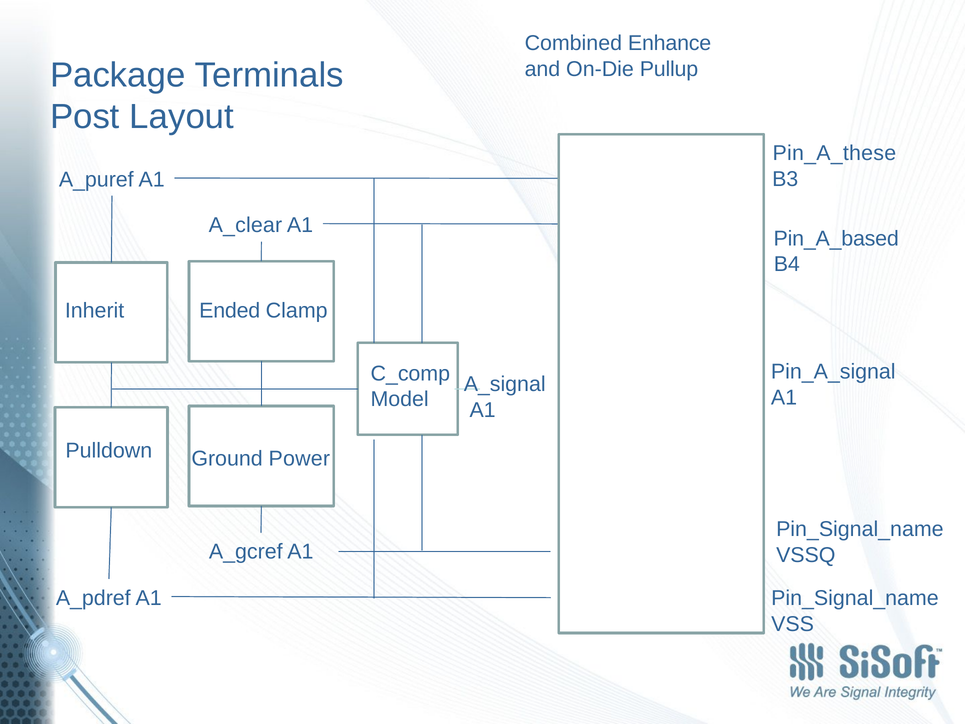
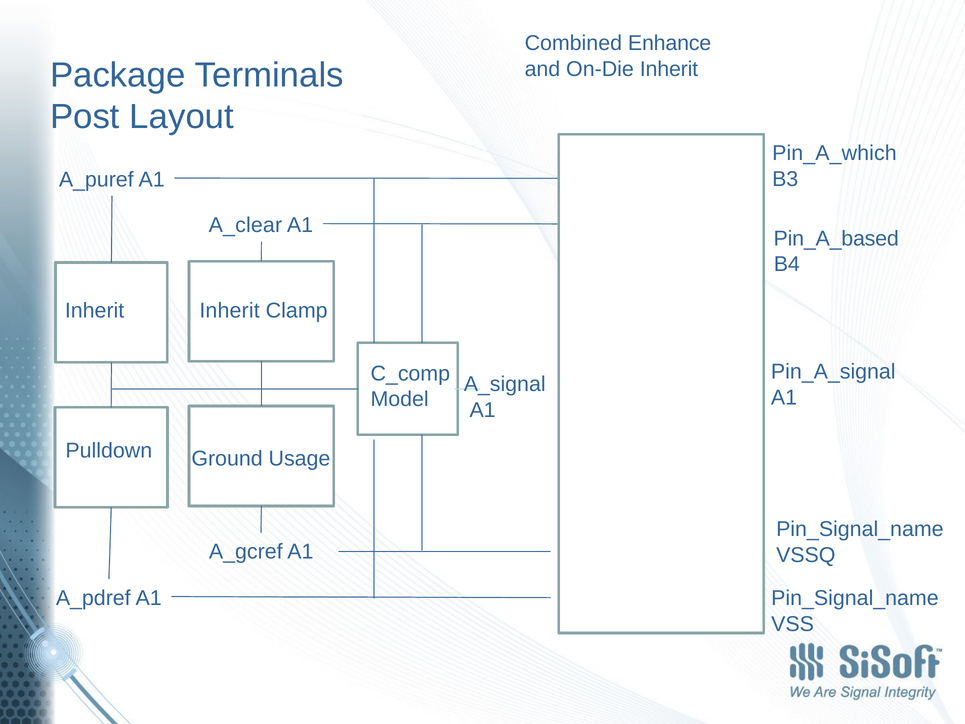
On-Die Pullup: Pullup -> Inherit
Pin_A_these: Pin_A_these -> Pin_A_which
Ended at (230, 311): Ended -> Inherit
Power: Power -> Usage
